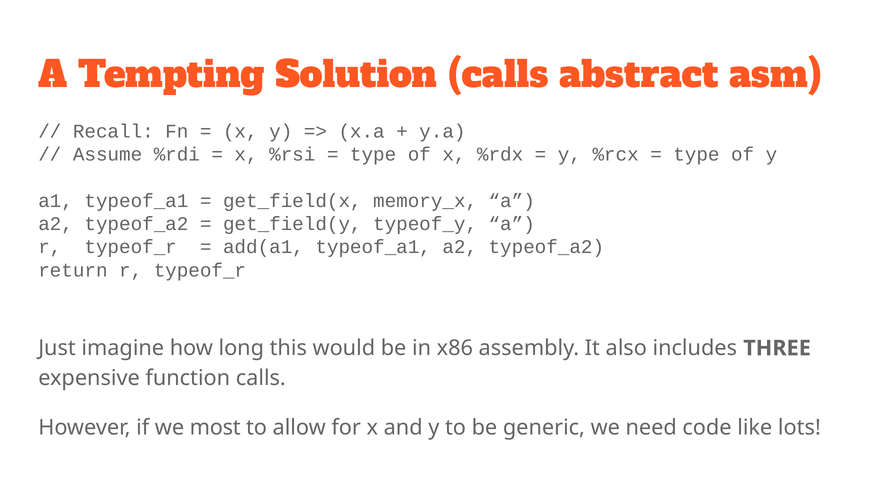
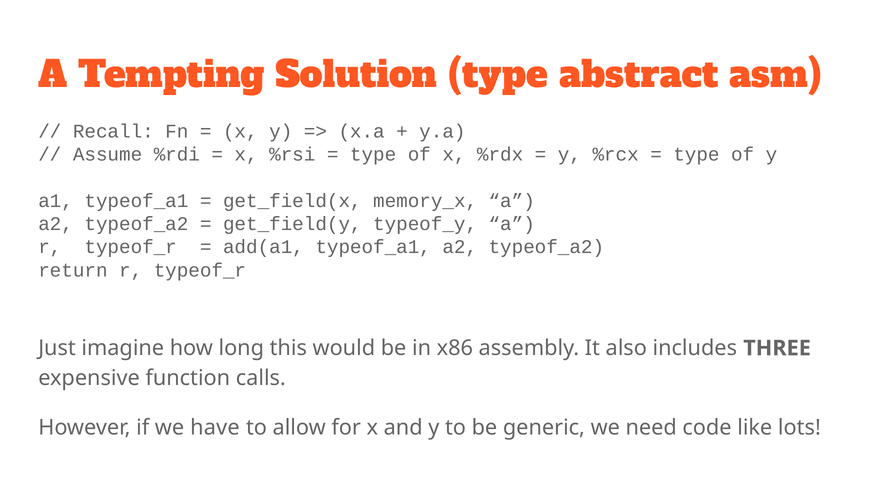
Solution calls: calls -> type
most: most -> have
